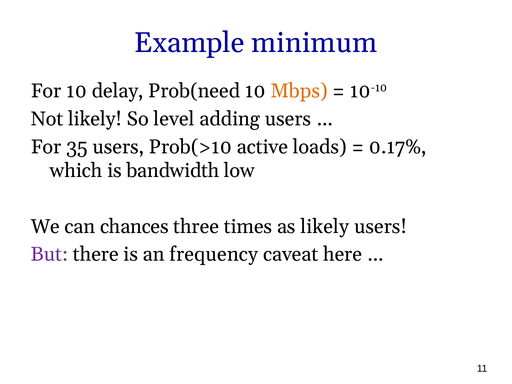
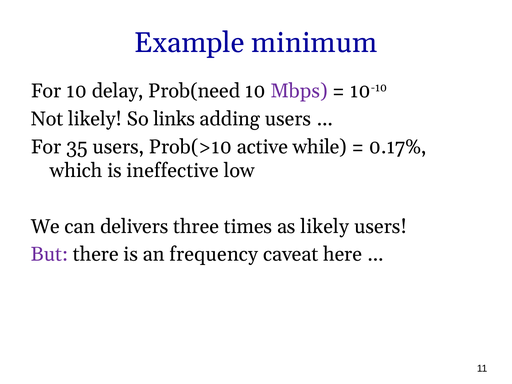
Mbps colour: orange -> purple
level: level -> links
loads: loads -> while
bandwidth: bandwidth -> ineffective
chances: chances -> delivers
